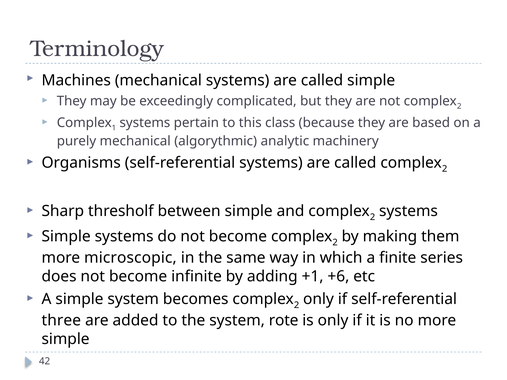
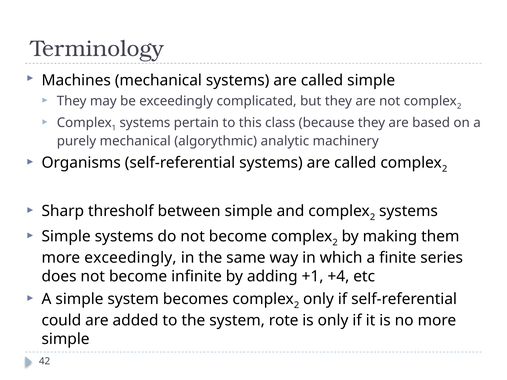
more microscopic: microscopic -> exceedingly
+6: +6 -> +4
three: three -> could
